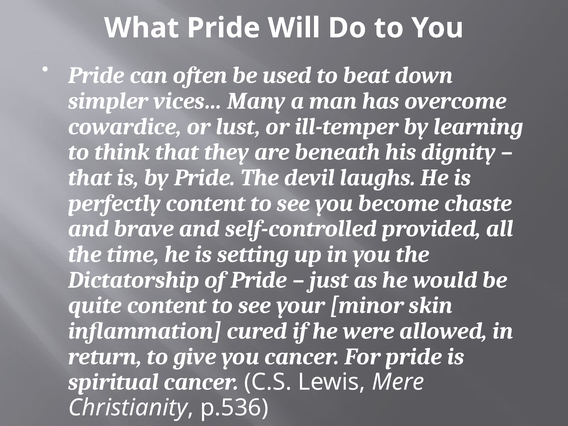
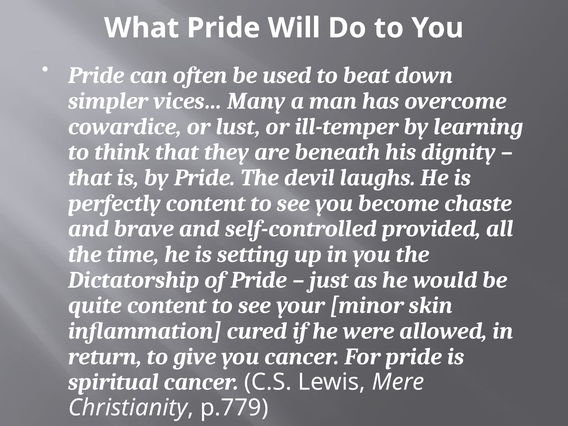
p.536: p.536 -> p.779
